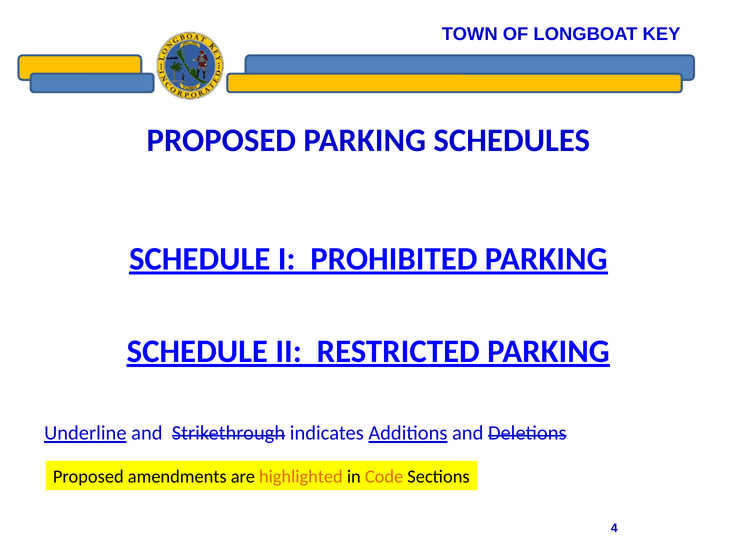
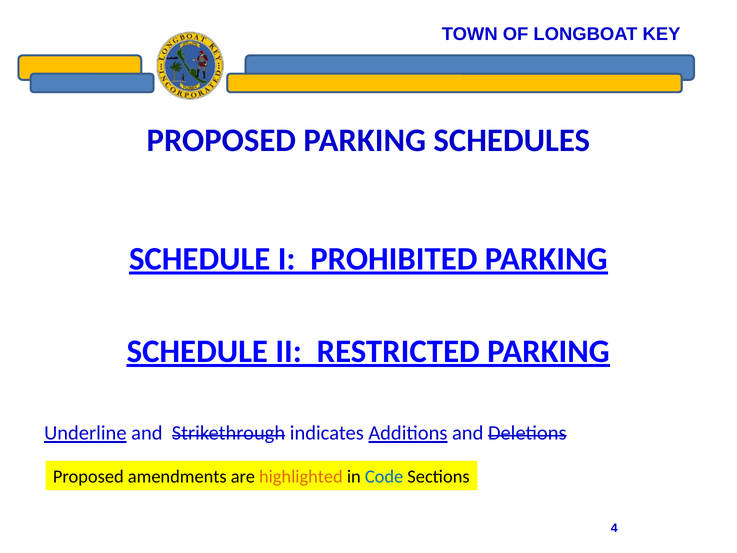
Code colour: orange -> blue
